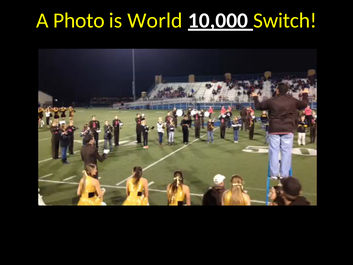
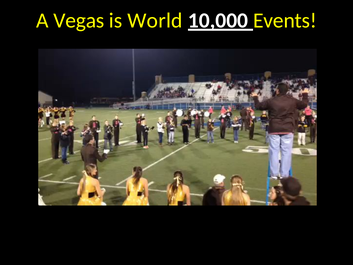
Photo: Photo -> Vegas
Switch: Switch -> Events
